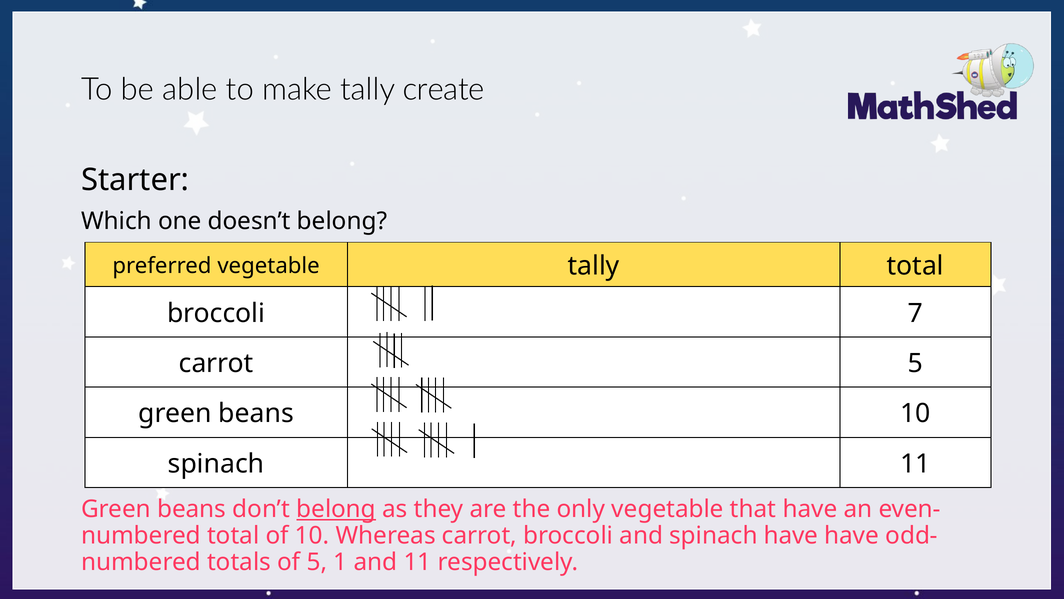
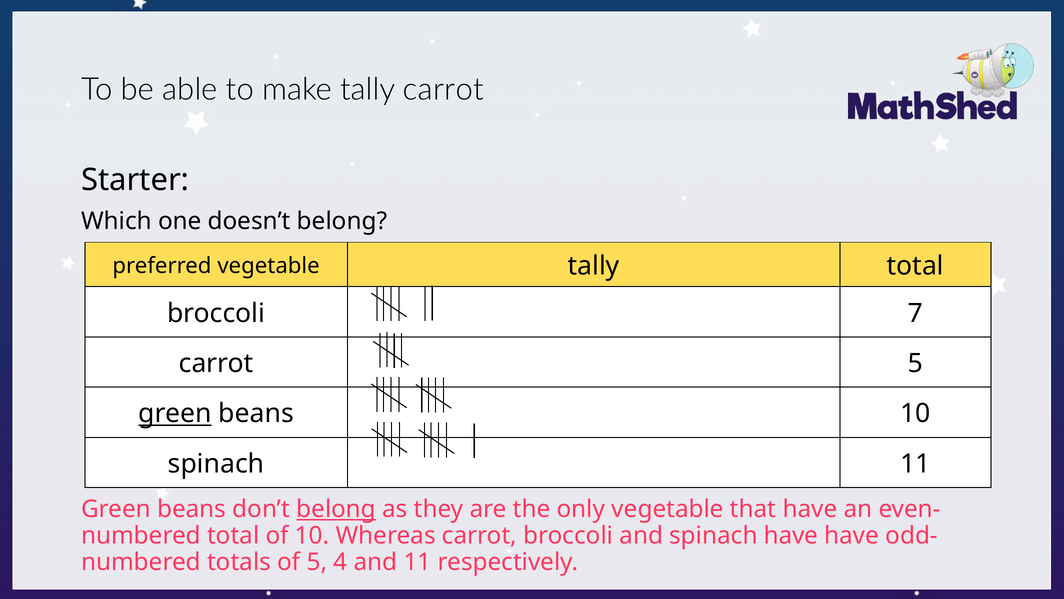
tally create: create -> carrot
green at (175, 413) underline: none -> present
1: 1 -> 4
